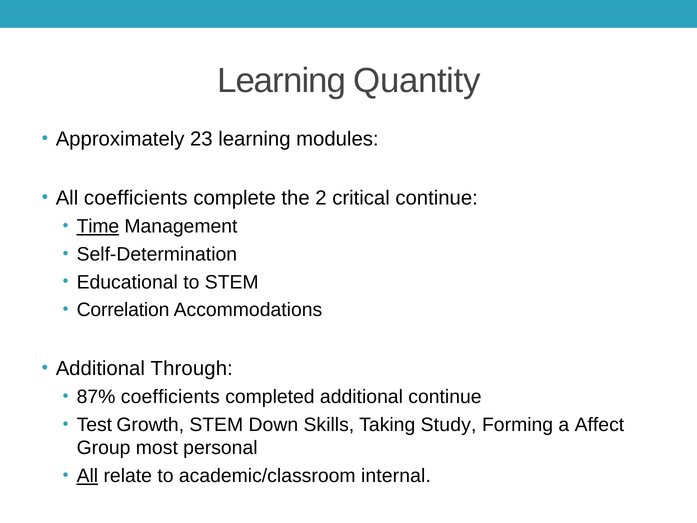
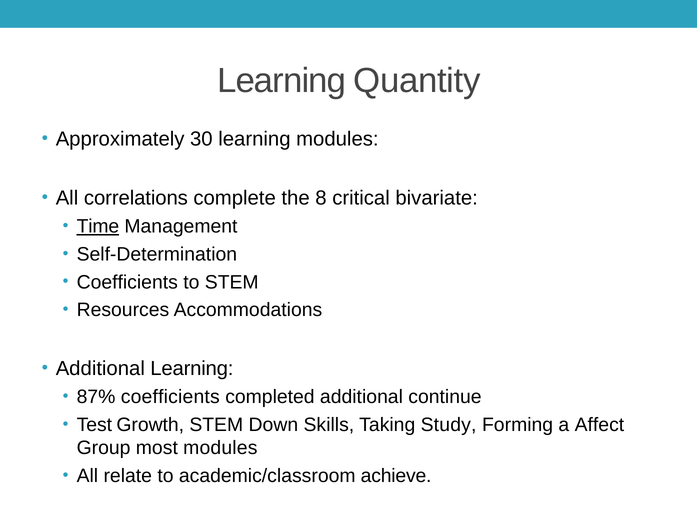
23: 23 -> 30
All coefficients: coefficients -> correlations
2: 2 -> 8
critical continue: continue -> bivariate
Educational at (127, 282): Educational -> Coefficients
Correlation: Correlation -> Resources
Additional Through: Through -> Learning
most personal: personal -> modules
All at (87, 476) underline: present -> none
internal: internal -> achieve
